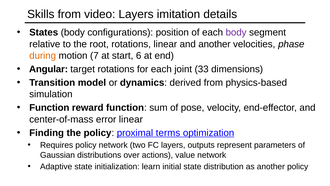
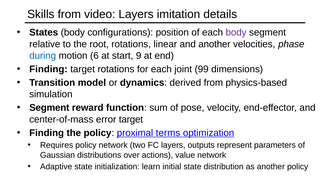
during colour: orange -> blue
7: 7 -> 6
6: 6 -> 9
Angular at (49, 69): Angular -> Finding
33: 33 -> 99
Function at (49, 108): Function -> Segment
error linear: linear -> target
